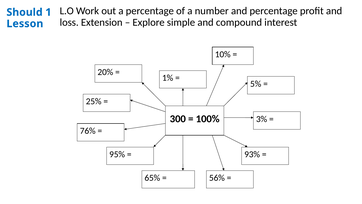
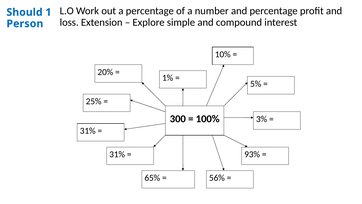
Lesson: Lesson -> Person
76% at (88, 131): 76% -> 31%
95% at (117, 154): 95% -> 31%
